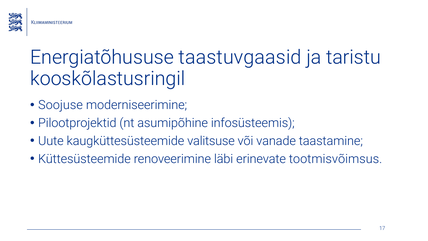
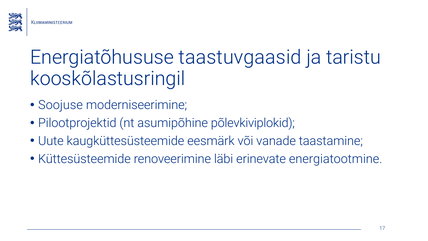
infosüsteemis: infosüsteemis -> põlevkiviplokid
valitsuse: valitsuse -> eesmärk
tootmisvõimsus: tootmisvõimsus -> energiatootmine
